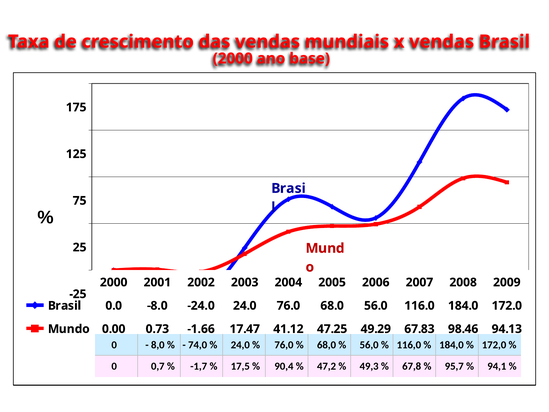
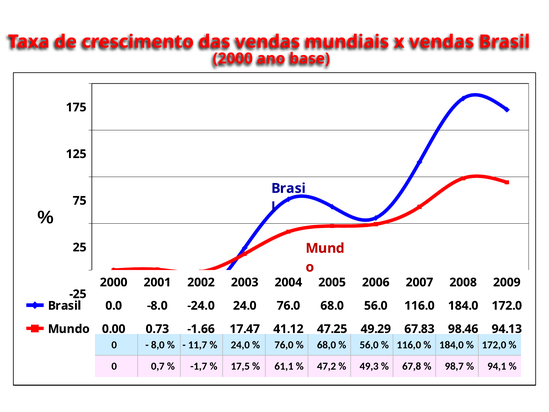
74,0: 74,0 -> 11,7
90,4: 90,4 -> 61,1
95,7: 95,7 -> 98,7
